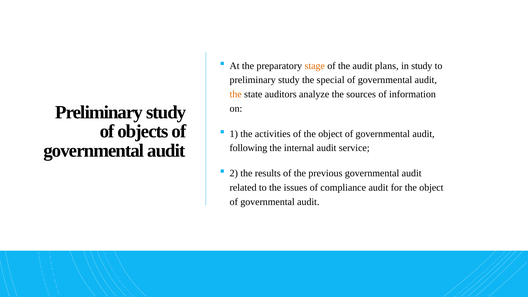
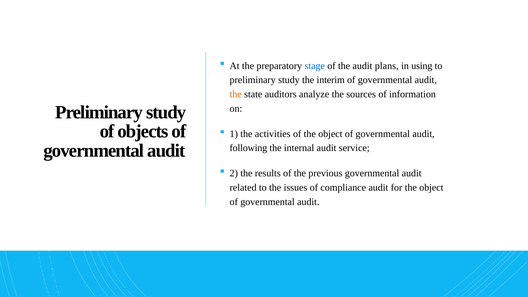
stage colour: orange -> blue
in study: study -> using
special: special -> interim
